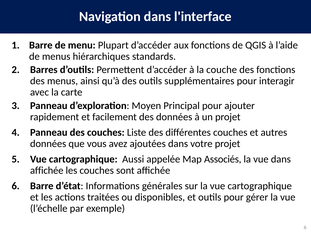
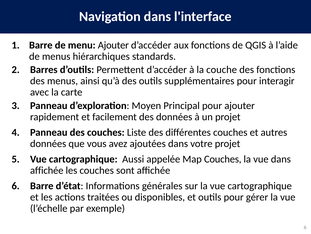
menu Plupart: Plupart -> Ajouter
Map Associés: Associés -> Couches
